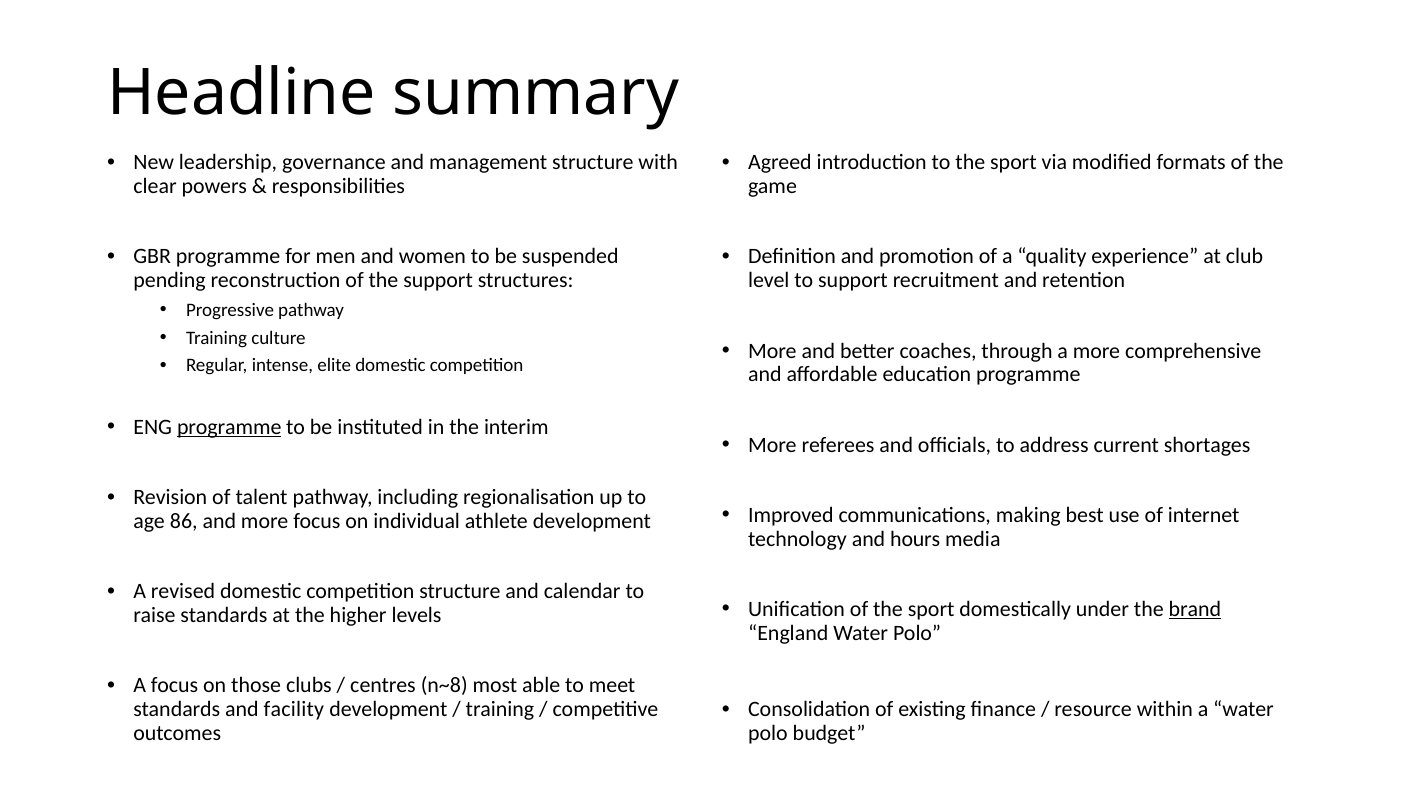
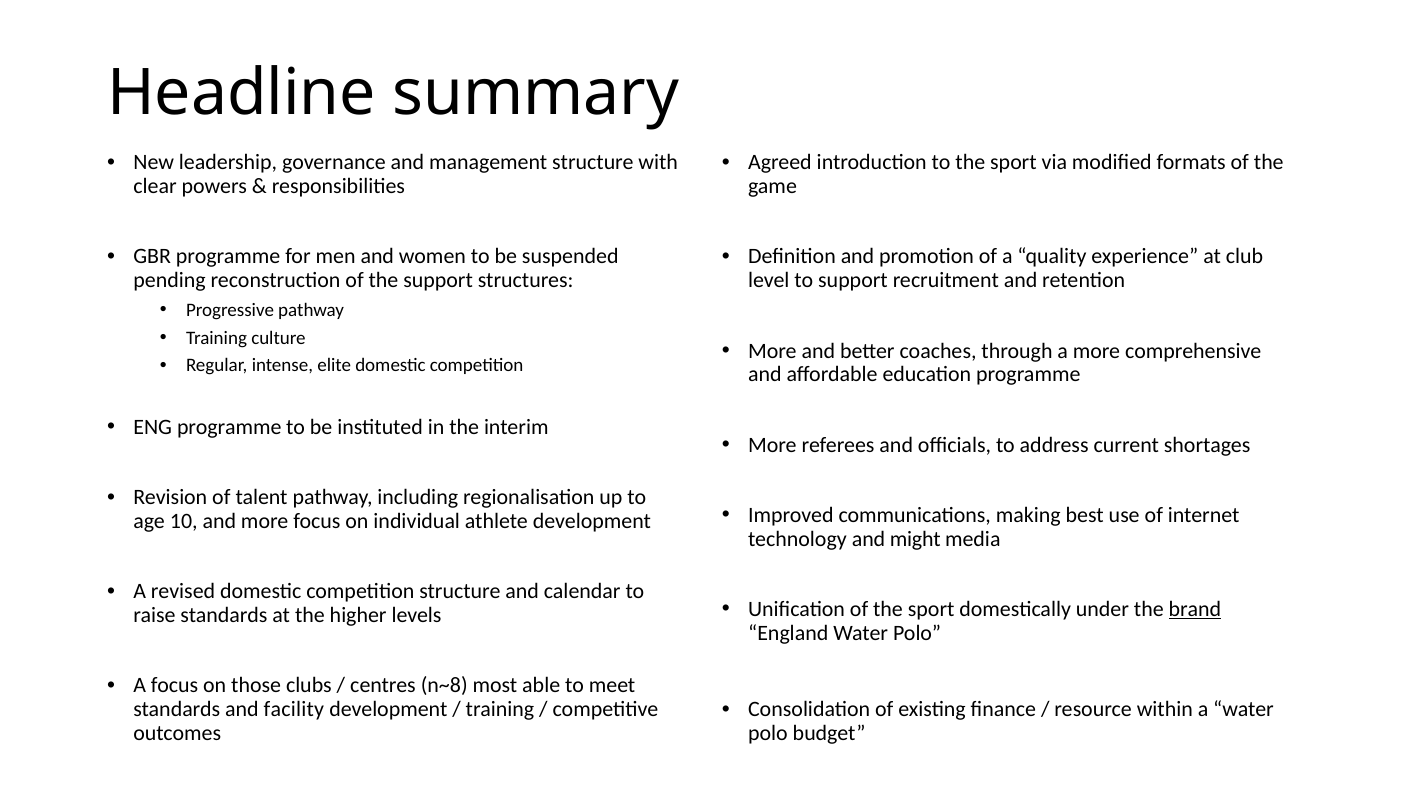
programme at (229, 427) underline: present -> none
86: 86 -> 10
hours: hours -> might
